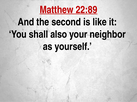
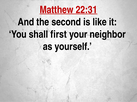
22:89: 22:89 -> 22:31
also: also -> first
